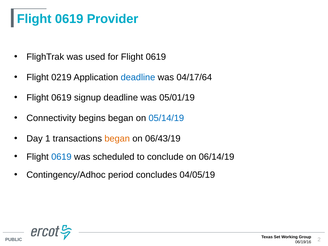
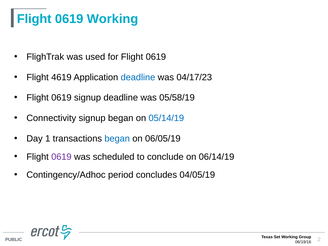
0619 Provider: Provider -> Working
0219: 0219 -> 4619
04/17/64: 04/17/64 -> 04/17/23
05/01/19: 05/01/19 -> 05/58/19
Connectivity begins: begins -> signup
began at (117, 139) colour: orange -> blue
06/43/19: 06/43/19 -> 06/05/19
0619 at (61, 157) colour: blue -> purple
